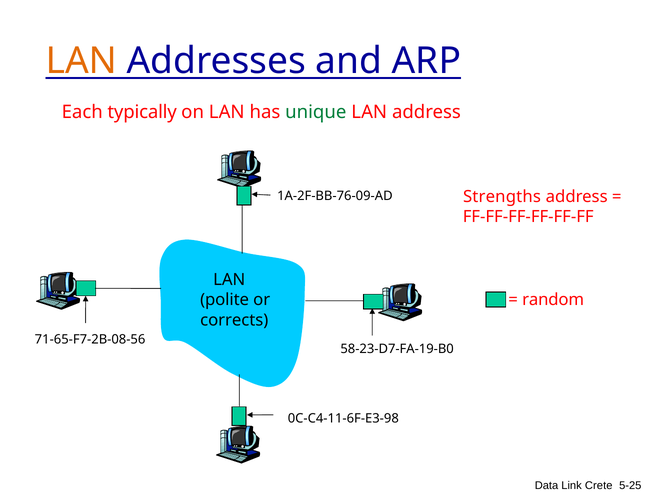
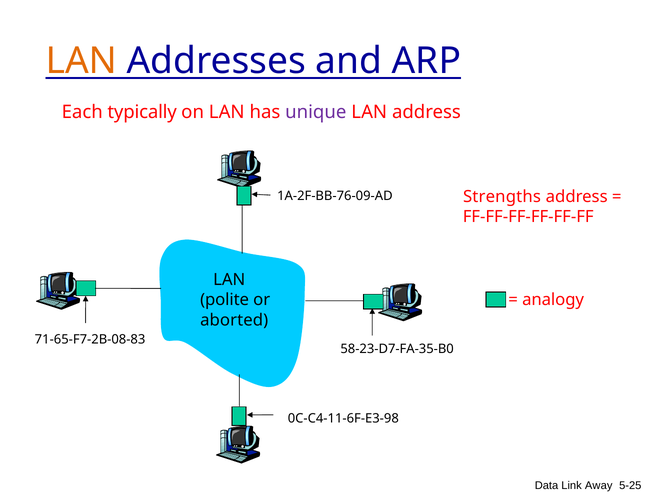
unique colour: green -> purple
random: random -> analogy
corrects: corrects -> aborted
71-65-F7-2B-08-56: 71-65-F7-2B-08-56 -> 71-65-F7-2B-08-83
58-23-D7-FA-19-B0: 58-23-D7-FA-19-B0 -> 58-23-D7-FA-35-B0
Crete: Crete -> Away
